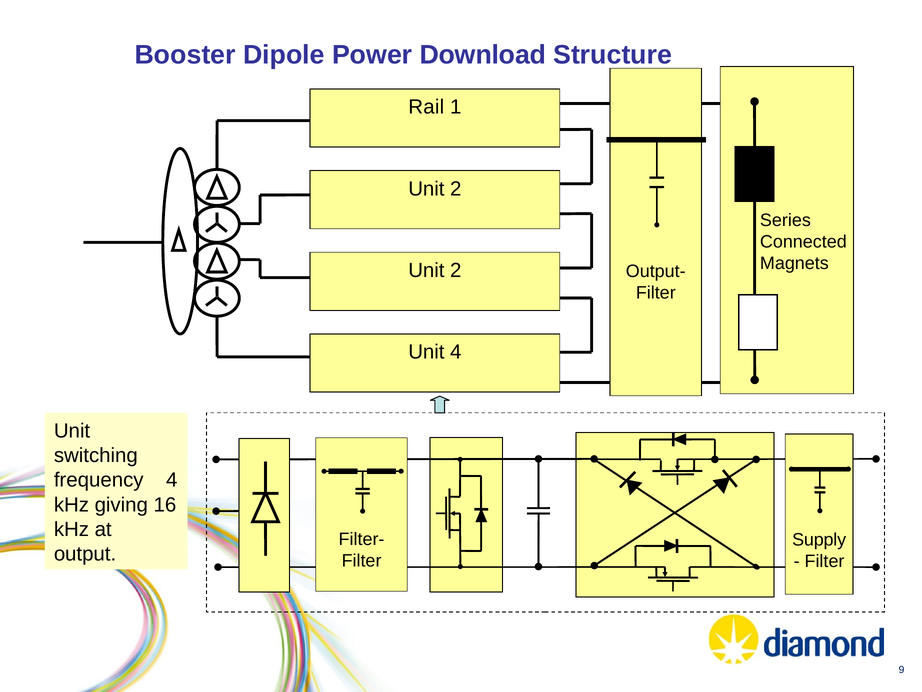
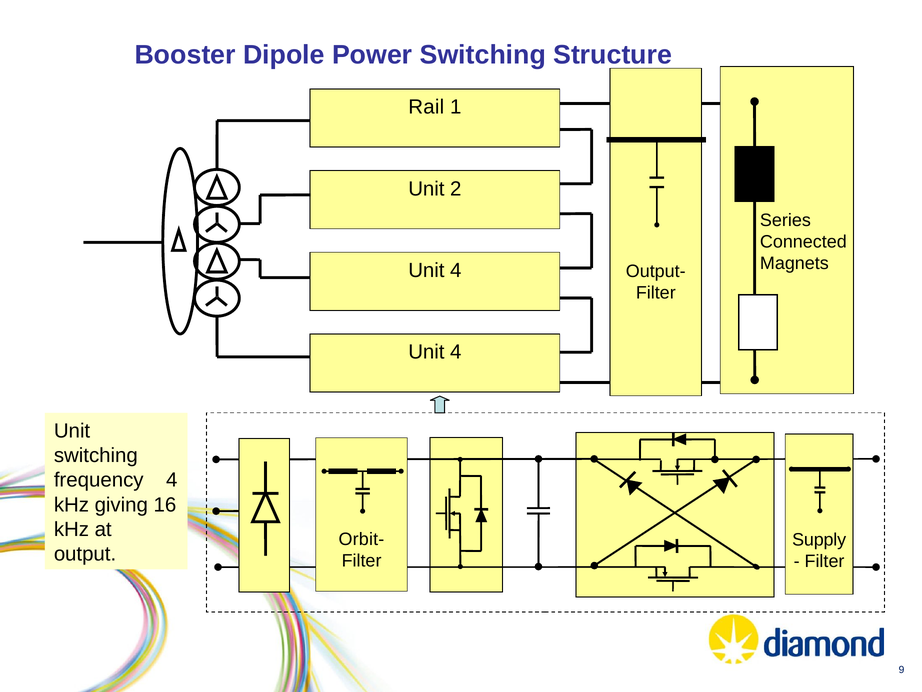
Power Download: Download -> Switching
2 at (456, 270): 2 -> 4
Filter-: Filter- -> Orbit-
